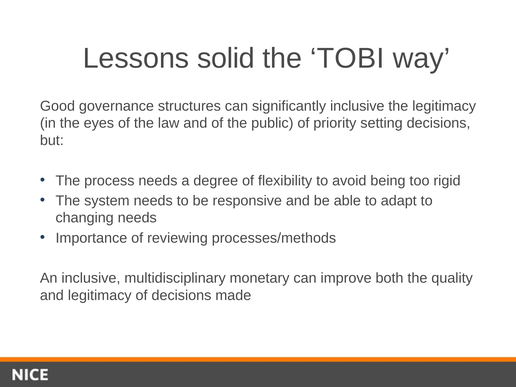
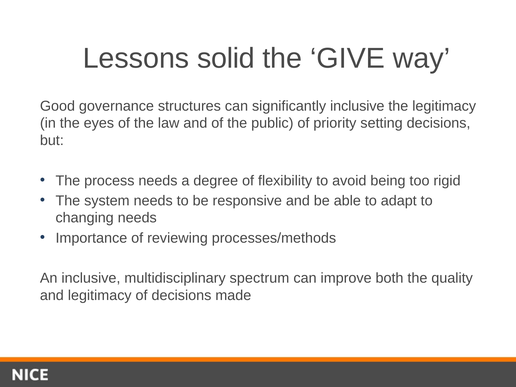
TOBI: TOBI -> GIVE
monetary: monetary -> spectrum
